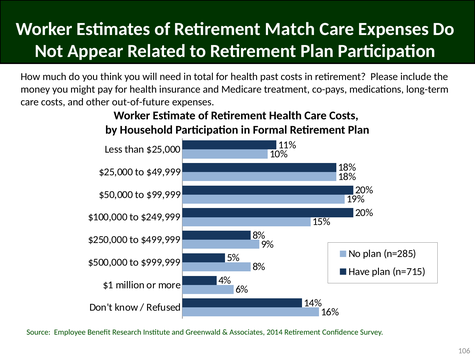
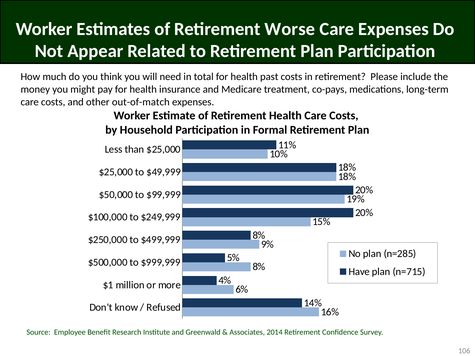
Match: Match -> Worse
out-of-future: out-of-future -> out-of-match
